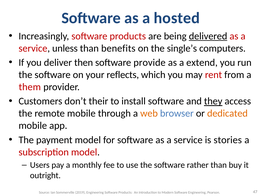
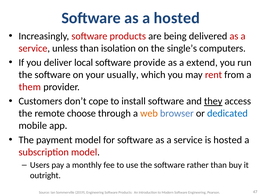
delivered underline: present -> none
benefits: benefits -> isolation
then: then -> local
reflects: reflects -> usually
their: their -> cope
remote mobile: mobile -> choose
dedicated colour: orange -> blue
is stories: stories -> hosted
